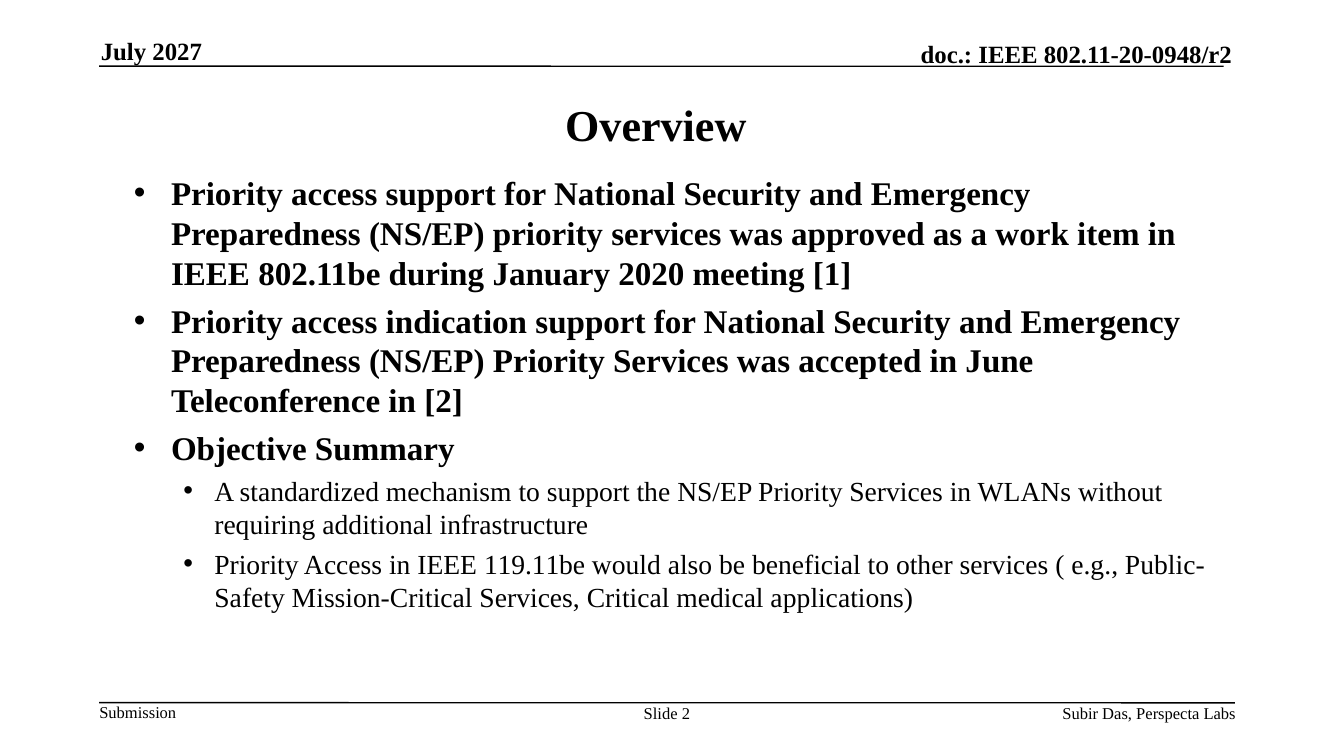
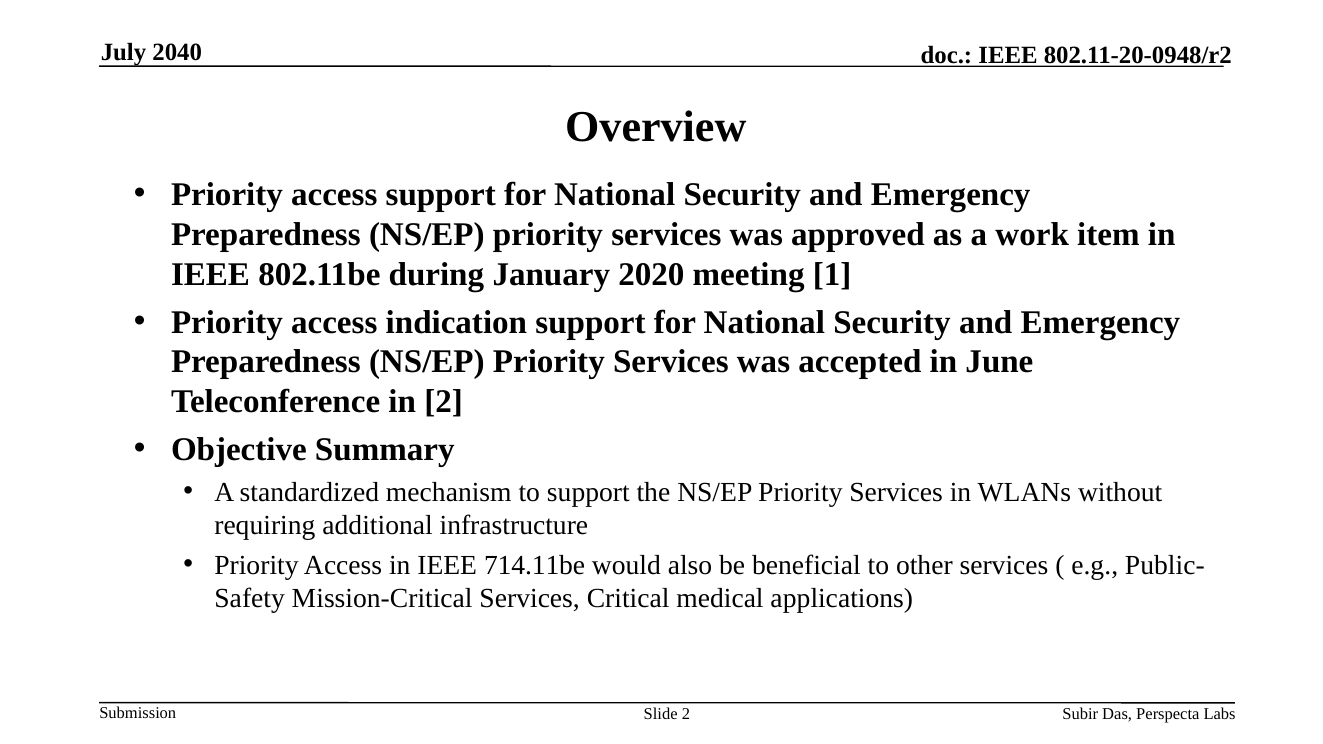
2027: 2027 -> 2040
119.11be: 119.11be -> 714.11be
